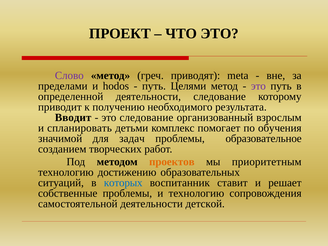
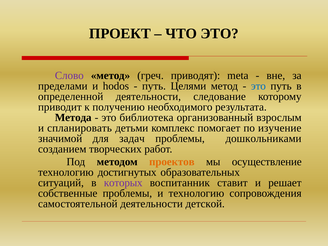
это at (258, 86) colour: purple -> blue
Вводит: Вводит -> Метода
это следование: следование -> библиотека
обучения: обучения -> изучение
образовательное: образовательное -> дошкольниками
приоритетным: приоритетным -> осуществление
достижению: достижению -> достигнутых
которых colour: blue -> purple
